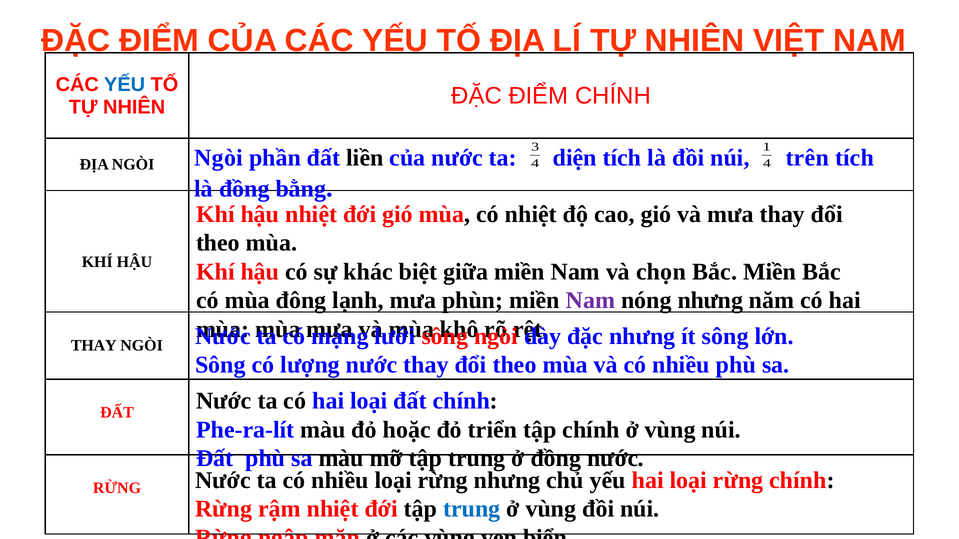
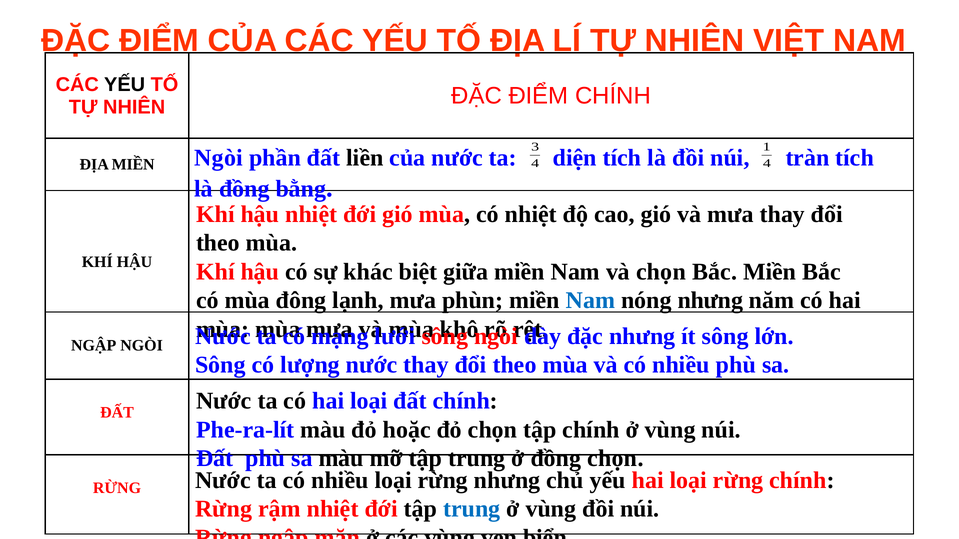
YẾU at (125, 85) colour: blue -> black
trên: trên -> tràn
ĐỊA NGÒI: NGÒI -> MIỀN
Nam at (590, 301) colour: purple -> blue
THAY at (94, 346): THAY -> NGẬP
đỏ triển: triển -> chọn
đồng nước: nước -> chọn
